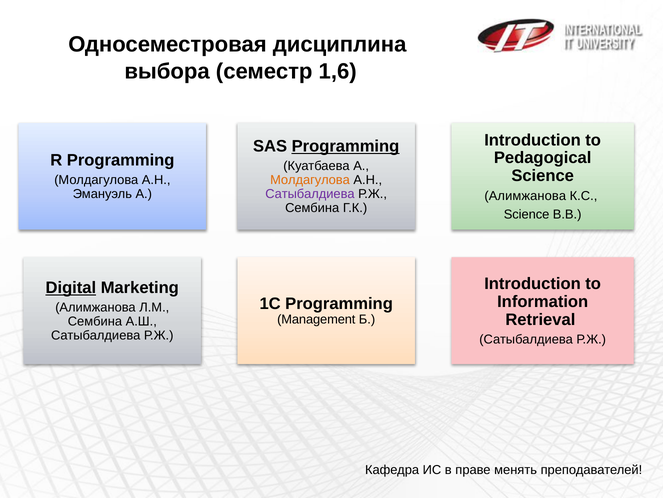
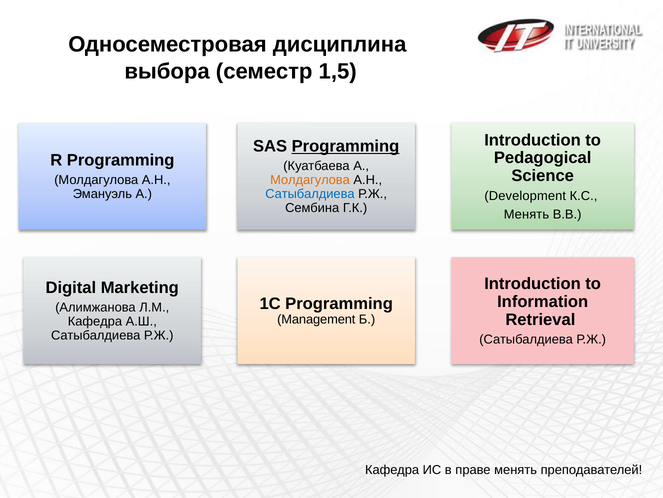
1,6: 1,6 -> 1,5
Сатыбалдиева at (310, 194) colour: purple -> blue
Алимжанова at (525, 195): Алимжанова -> Development
Science at (527, 214): Science -> Менять
Digital underline: present -> none
Сембина at (95, 321): Сембина -> Кафедра
